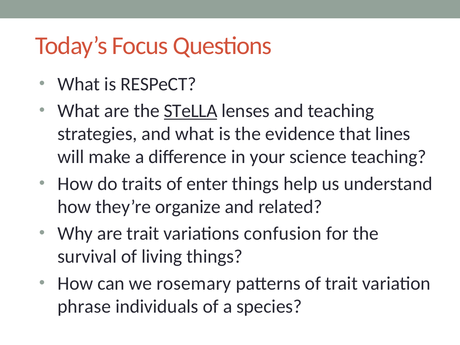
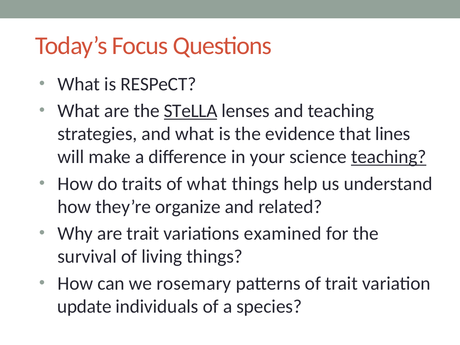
teaching at (389, 157) underline: none -> present
of enter: enter -> what
confusion: confusion -> examined
phrase: phrase -> update
